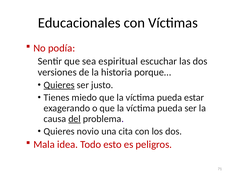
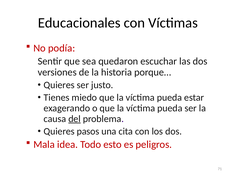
espiritual: espiritual -> quedaron
Quieres at (59, 85) underline: present -> none
novio: novio -> pasos
